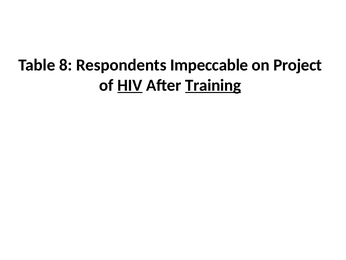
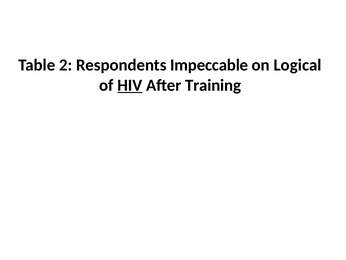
8: 8 -> 2
Project: Project -> Logical
Training underline: present -> none
